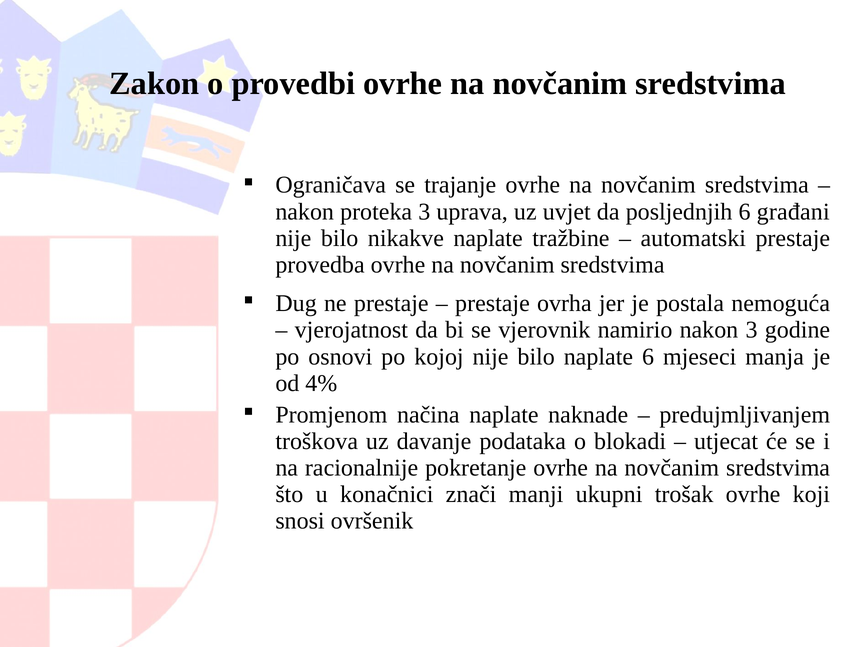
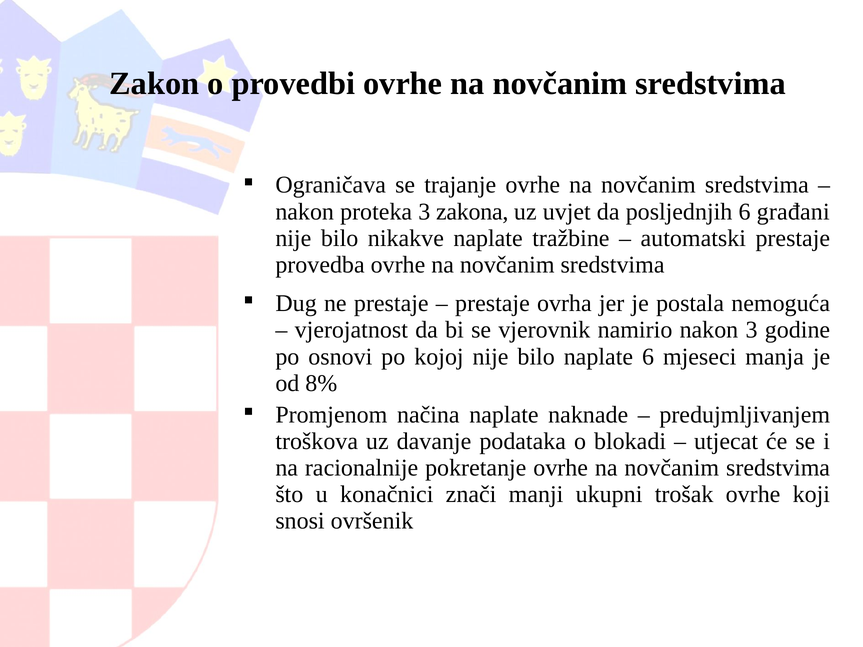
uprava: uprava -> zakona
4%: 4% -> 8%
